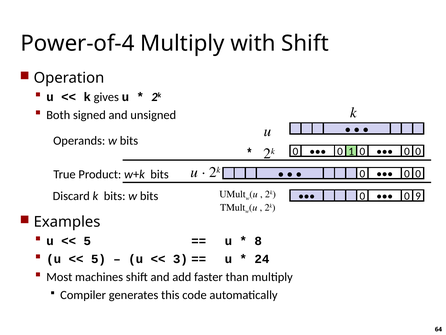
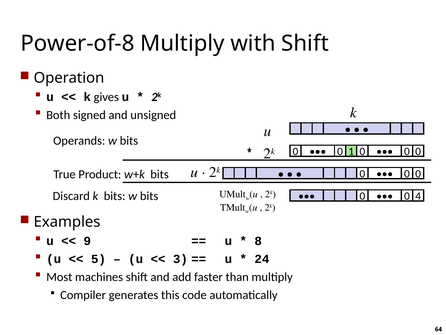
Power-of-4: Power-of-4 -> Power-of-8
9: 9 -> 4
5 at (87, 241): 5 -> 9
